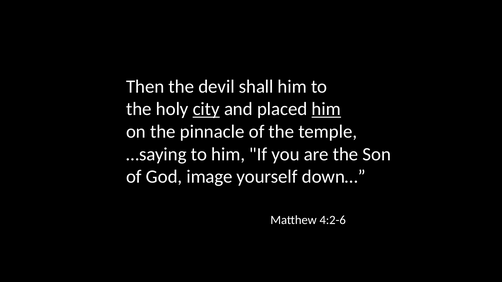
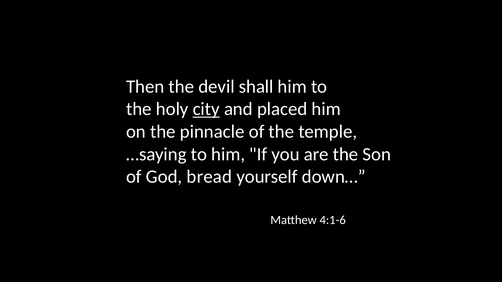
him at (326, 109) underline: present -> none
image: image -> bread
4:2-6: 4:2-6 -> 4:1-6
